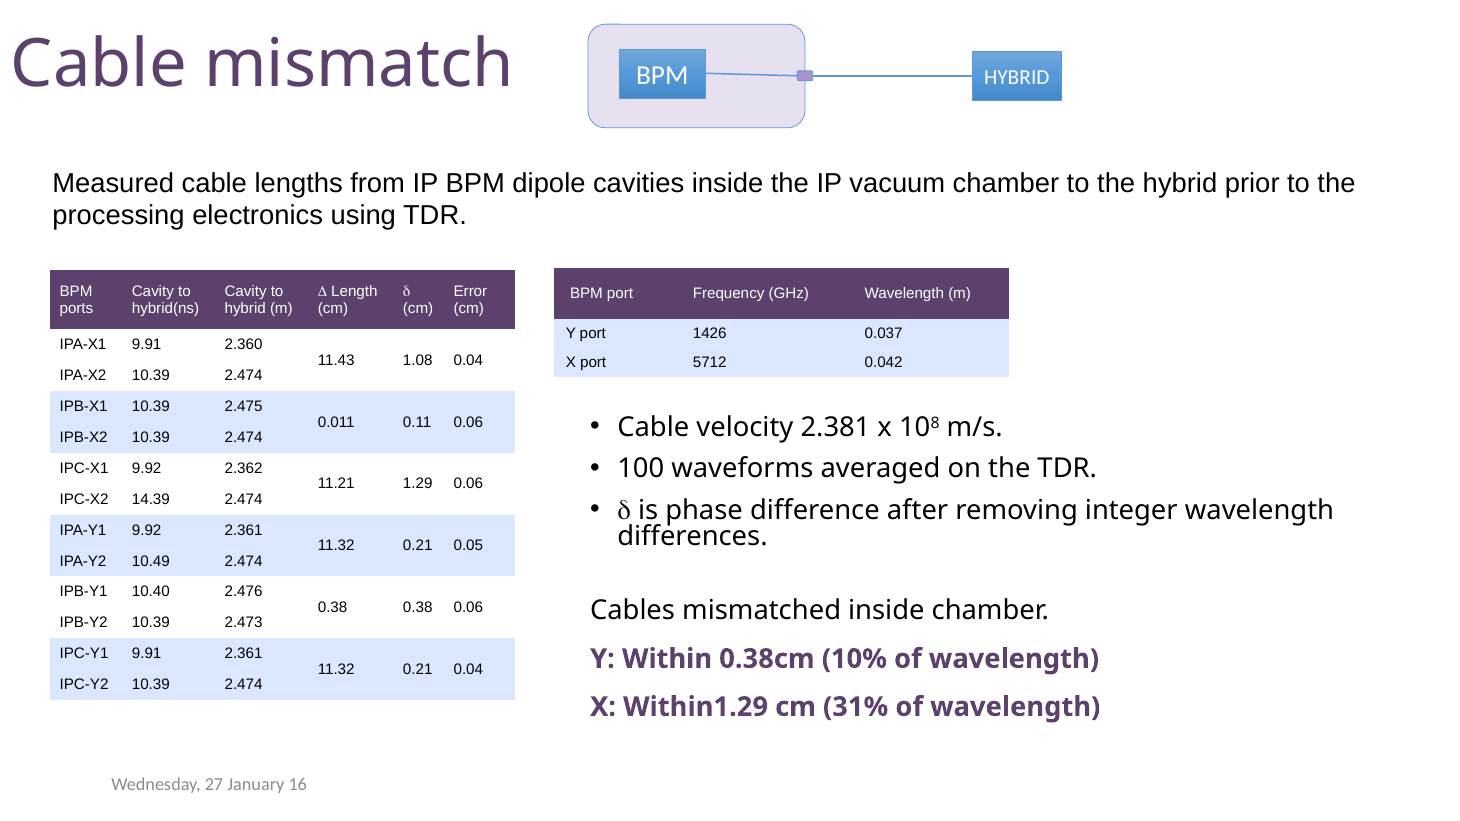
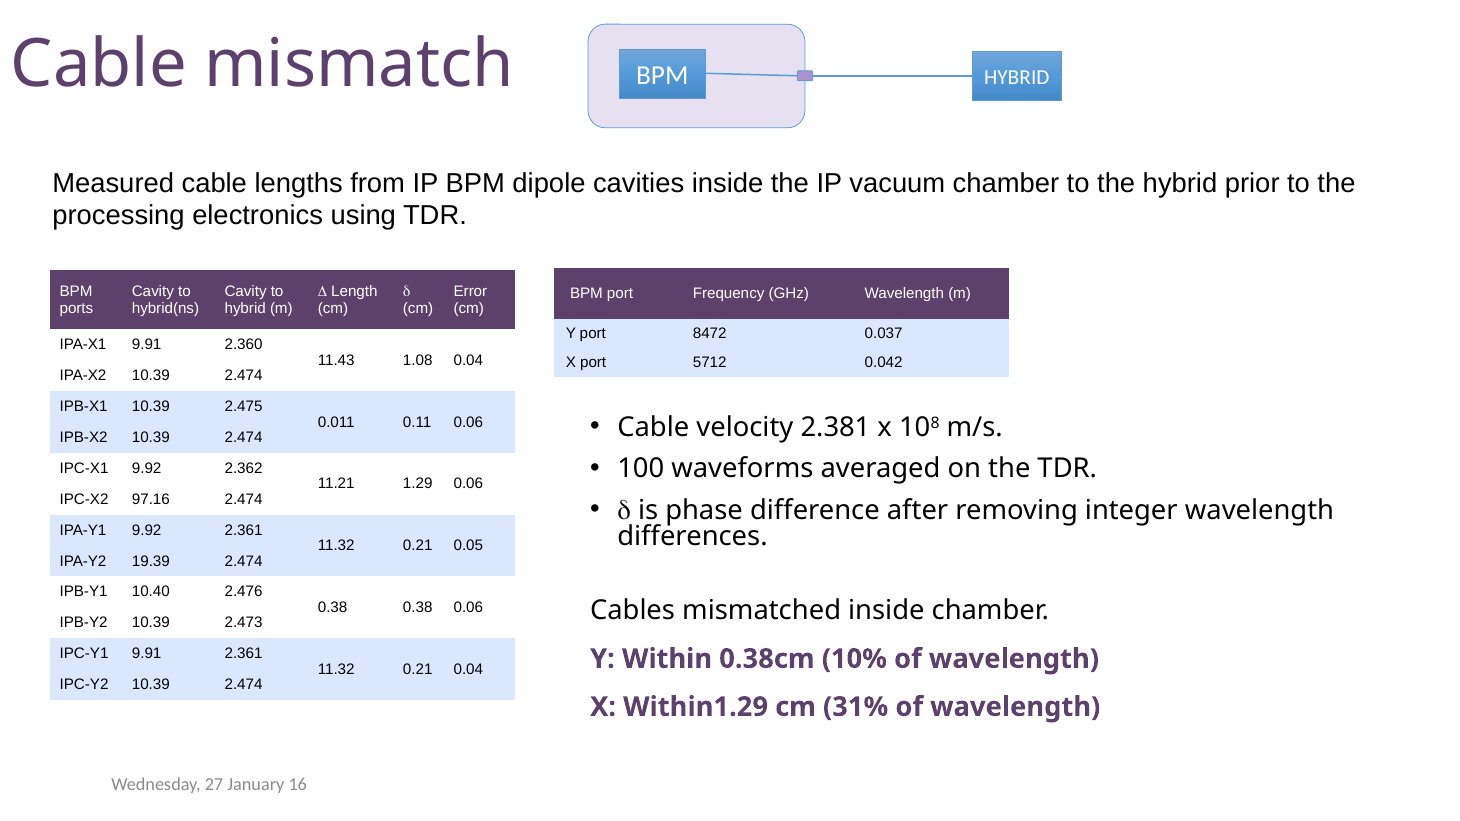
1426: 1426 -> 8472
14.39: 14.39 -> 97.16
10.49: 10.49 -> 19.39
